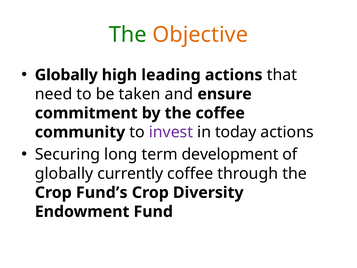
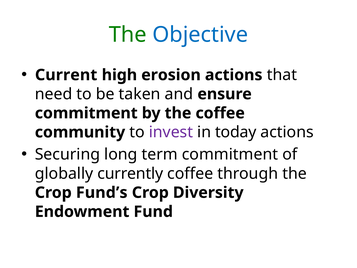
Objective colour: orange -> blue
Globally at (66, 75): Globally -> Current
leading: leading -> erosion
term development: development -> commitment
